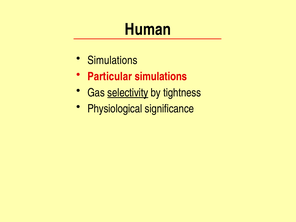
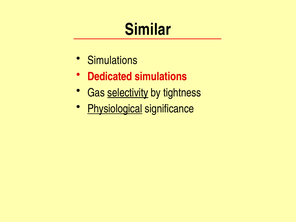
Human: Human -> Similar
Particular: Particular -> Dedicated
Physiological underline: none -> present
